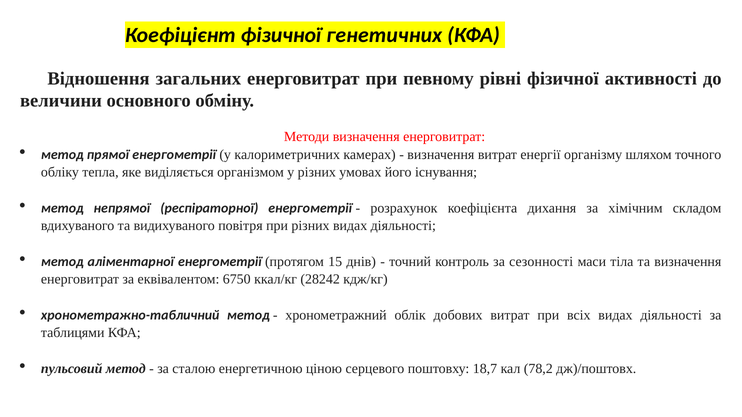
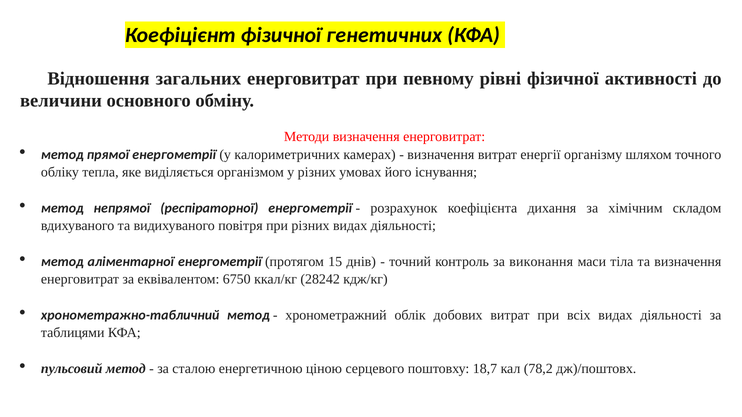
сезонності: сезонності -> виконання
